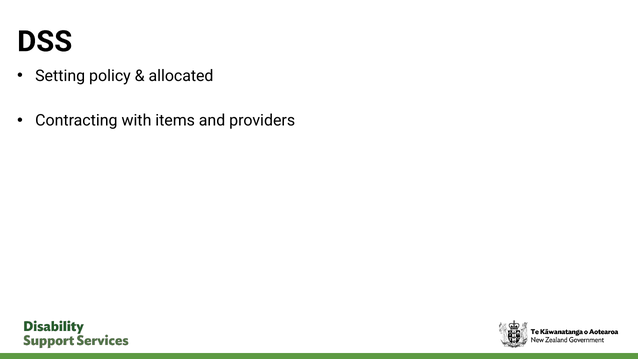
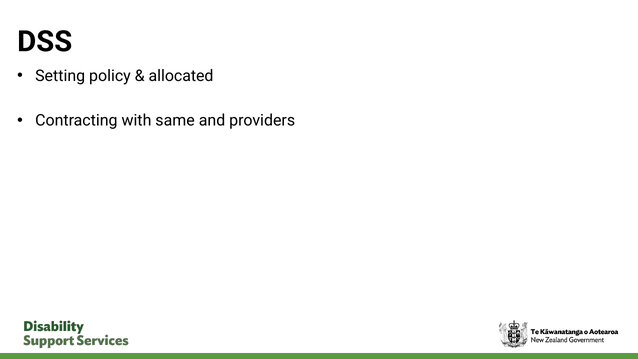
items: items -> same
